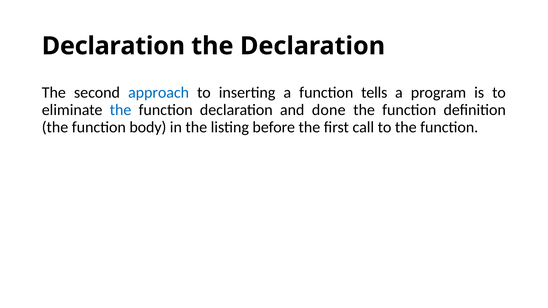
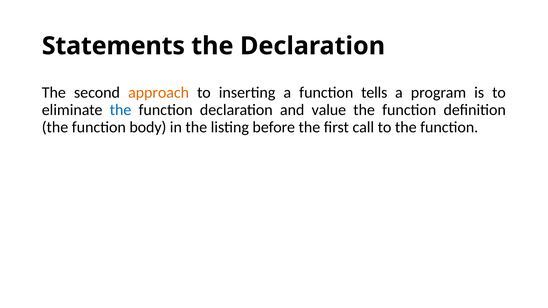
Declaration at (113, 46): Declaration -> Statements
approach colour: blue -> orange
done: done -> value
